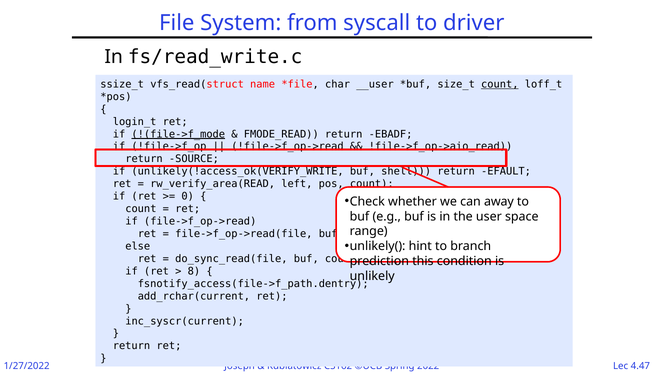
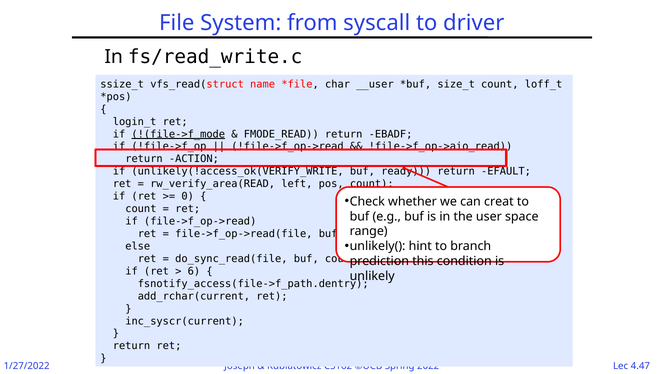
count at (500, 84) underline: present -> none
SOURCE: SOURCE -> ACTION
shell: shell -> ready
away: away -> creat
8: 8 -> 6
